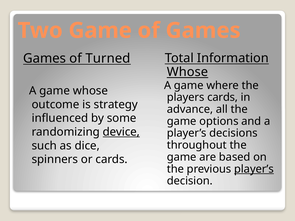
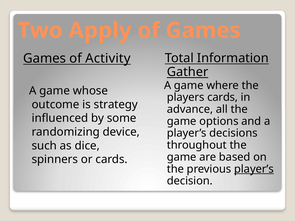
Two Game: Game -> Apply
Turned: Turned -> Activity
Whose at (188, 72): Whose -> Gather
device underline: present -> none
